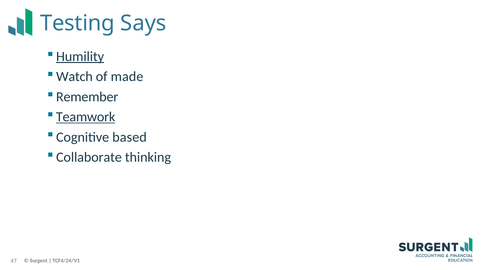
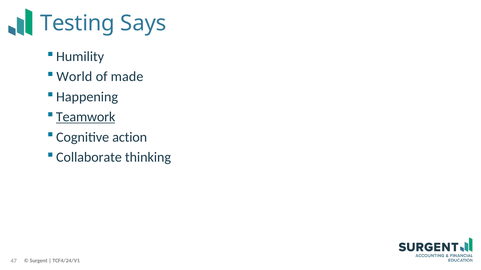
Humility underline: present -> none
Watch: Watch -> World
Remember: Remember -> Happening
based: based -> action
